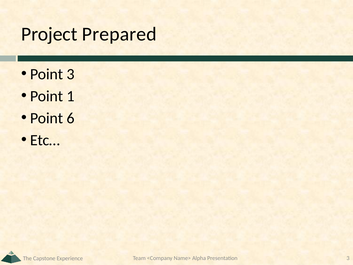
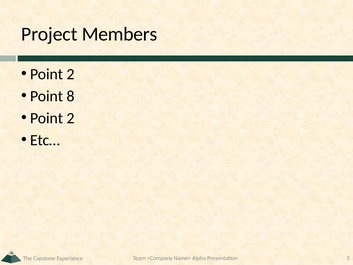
Prepared: Prepared -> Members
3 at (71, 74): 3 -> 2
1: 1 -> 8
6 at (71, 118): 6 -> 2
